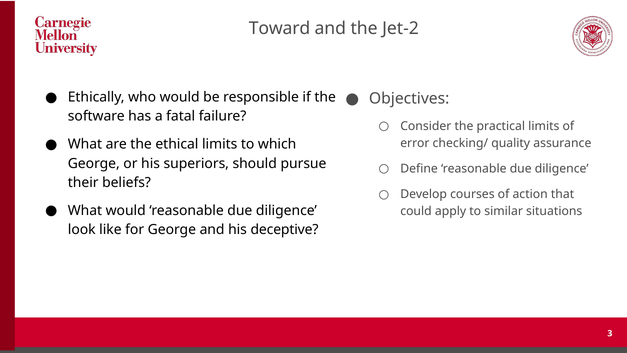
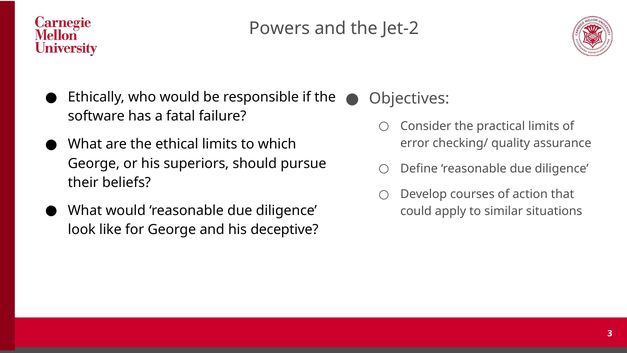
Toward: Toward -> Powers
